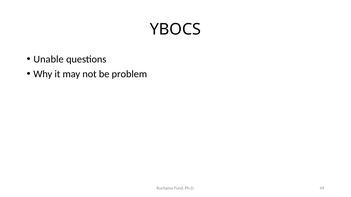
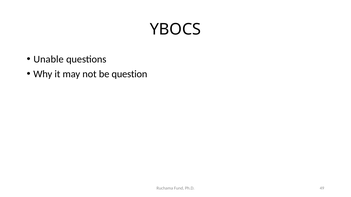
problem: problem -> question
